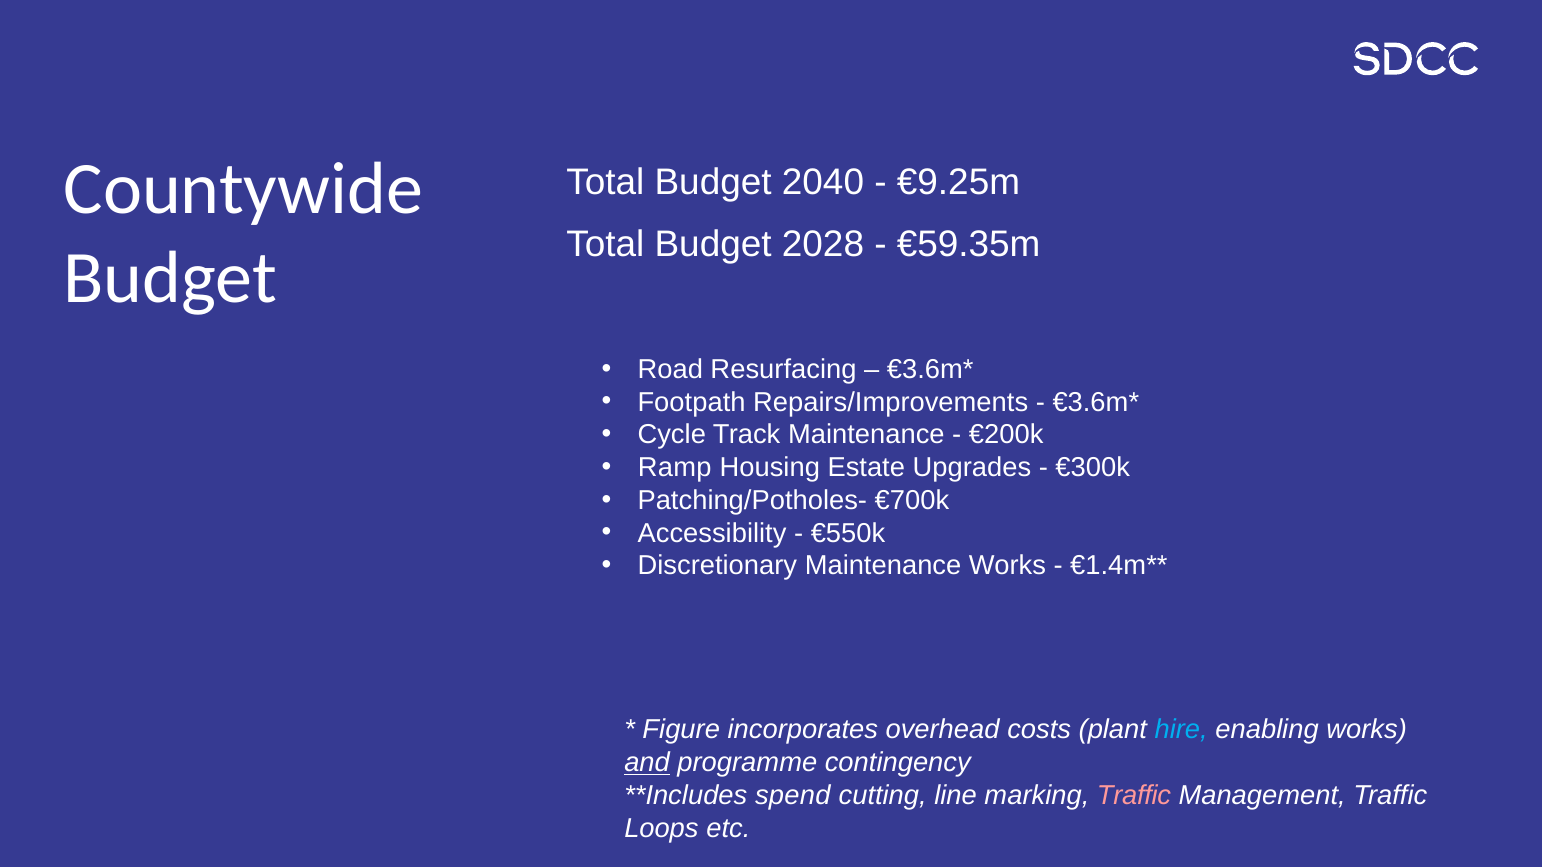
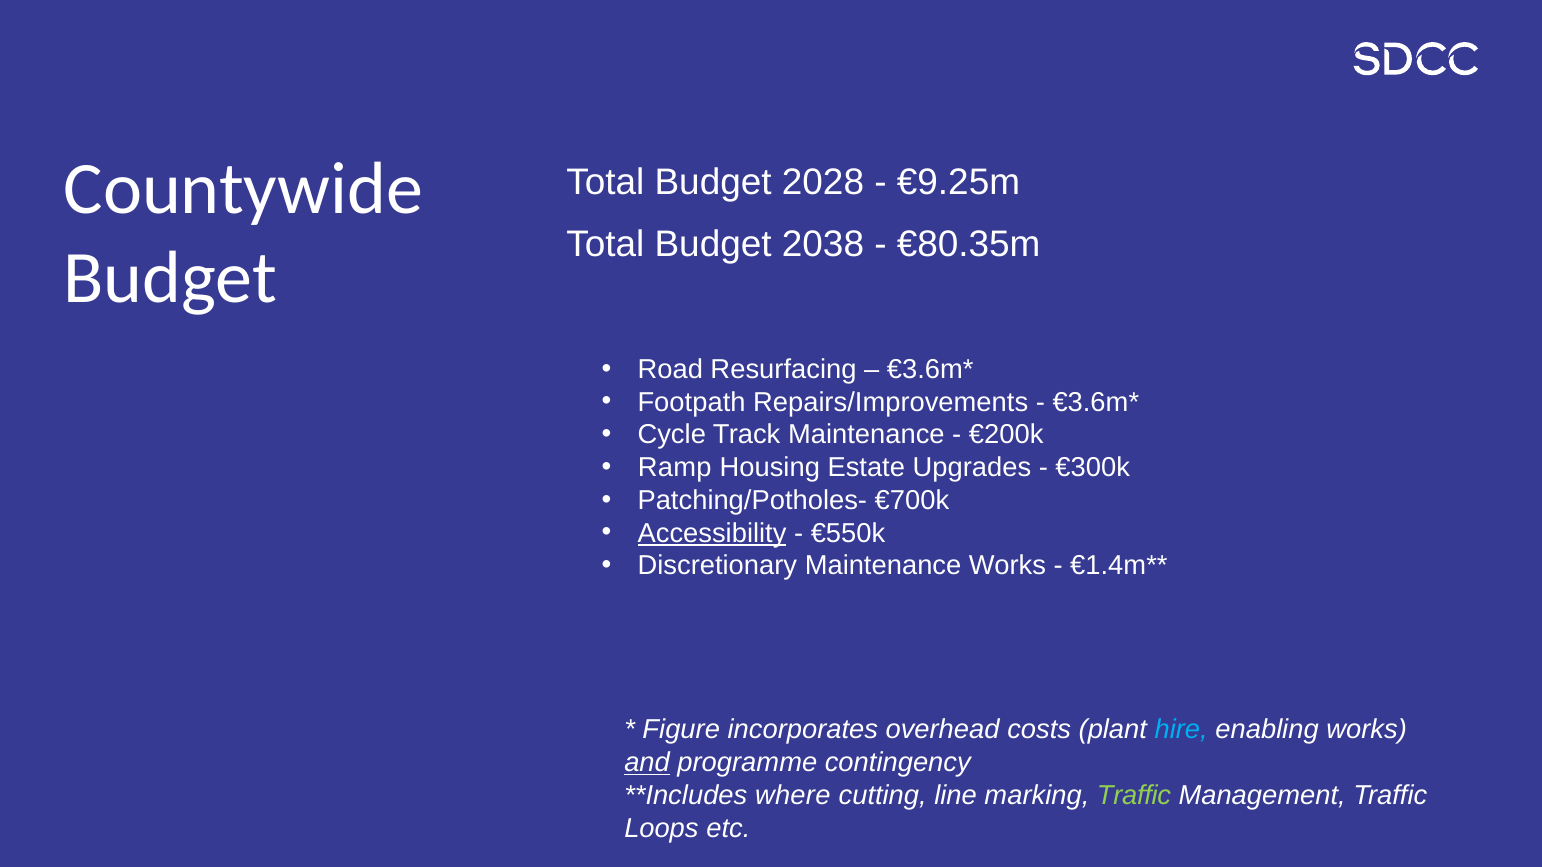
2040: 2040 -> 2028
2028: 2028 -> 2038
€59.35m: €59.35m -> €80.35m
Accessibility underline: none -> present
spend: spend -> where
Traffic at (1134, 796) colour: pink -> light green
